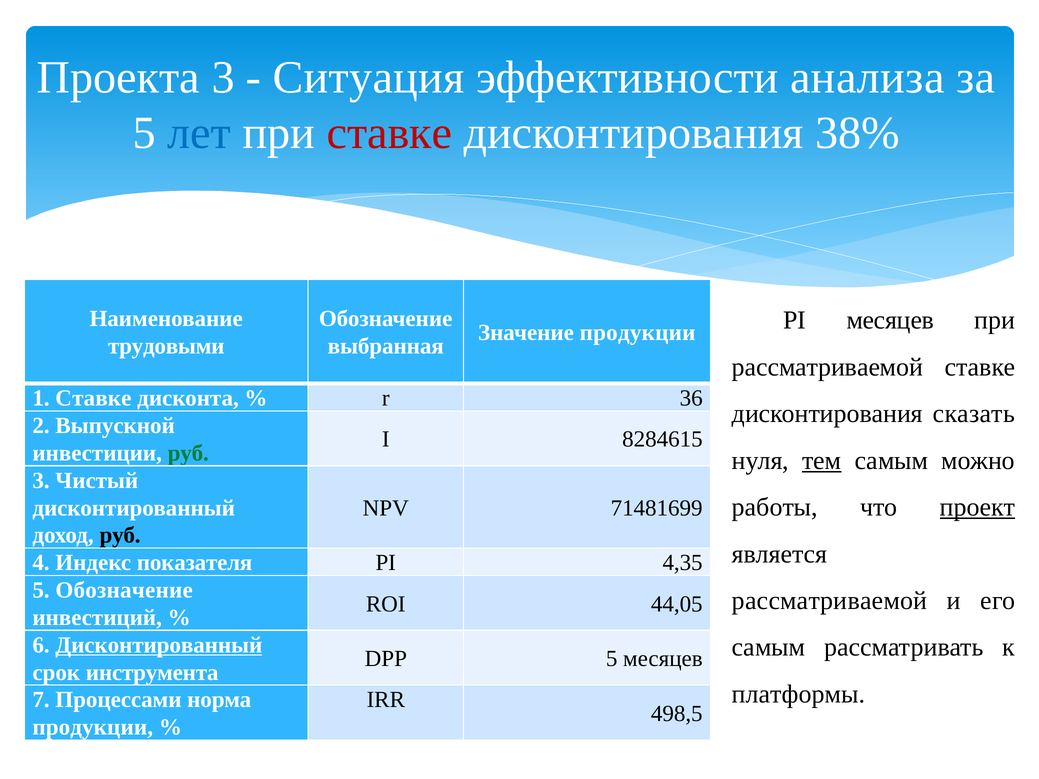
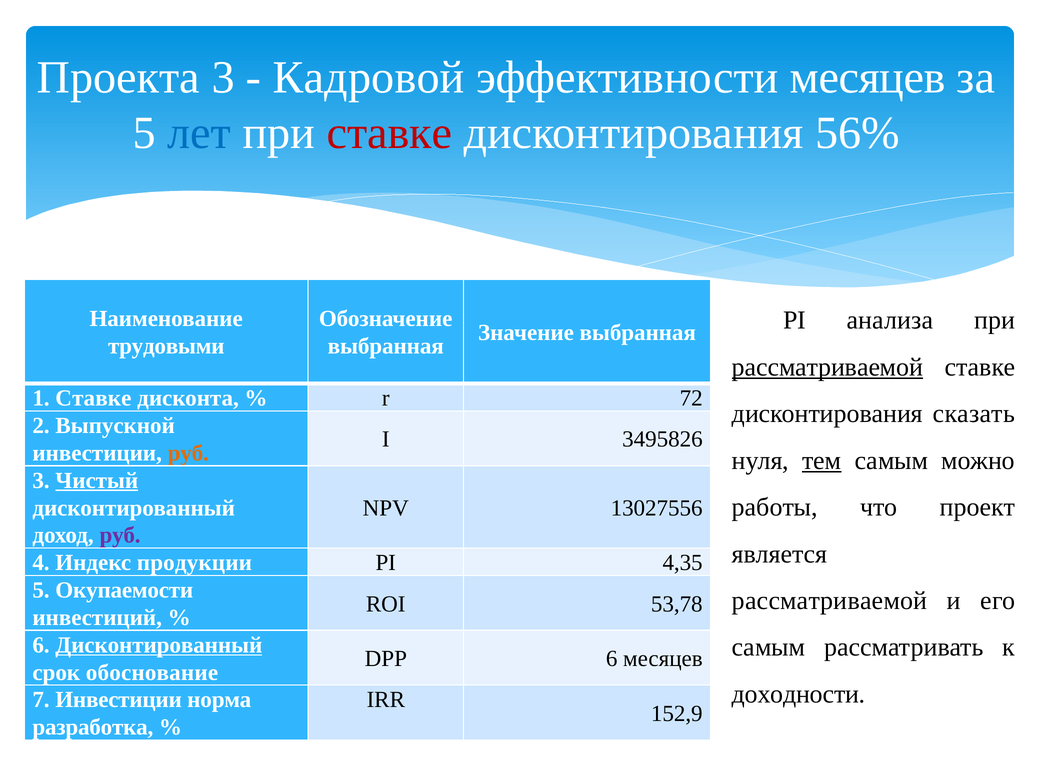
Ситуация: Ситуация -> Кадровой
эффективности анализа: анализа -> месяцев
38%: 38% -> 56%
PI месяцев: месяцев -> анализа
Значение продукции: продукции -> выбранная
рассматриваемой at (828, 367) underline: none -> present
36: 36 -> 72
8284615: 8284615 -> 3495826
руб at (188, 453) colour: green -> orange
Чистый underline: none -> present
проект underline: present -> none
71481699: 71481699 -> 13027556
руб at (120, 535) colour: black -> purple
показателя: показателя -> продукции
5 Обозначение: Обозначение -> Окупаемости
44,05: 44,05 -> 53,78
DPP 5: 5 -> 6
инструмента: инструмента -> обоснование
платформы: платформы -> доходности
7 Процессами: Процессами -> Инвестиции
498,5: 498,5 -> 152,9
продукции at (93, 727): продукции -> разработка
